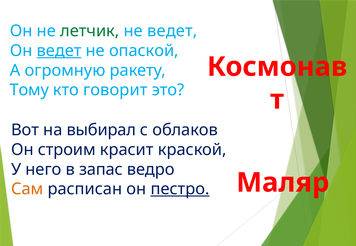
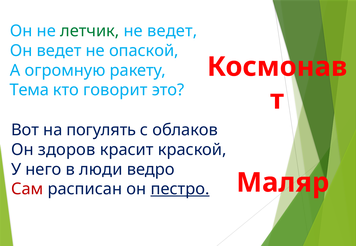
ведет at (59, 51) underline: present -> none
Тому: Тому -> Тема
выбирал: выбирал -> погулять
строим: строим -> здоров
запас: запас -> люди
Сам colour: orange -> red
